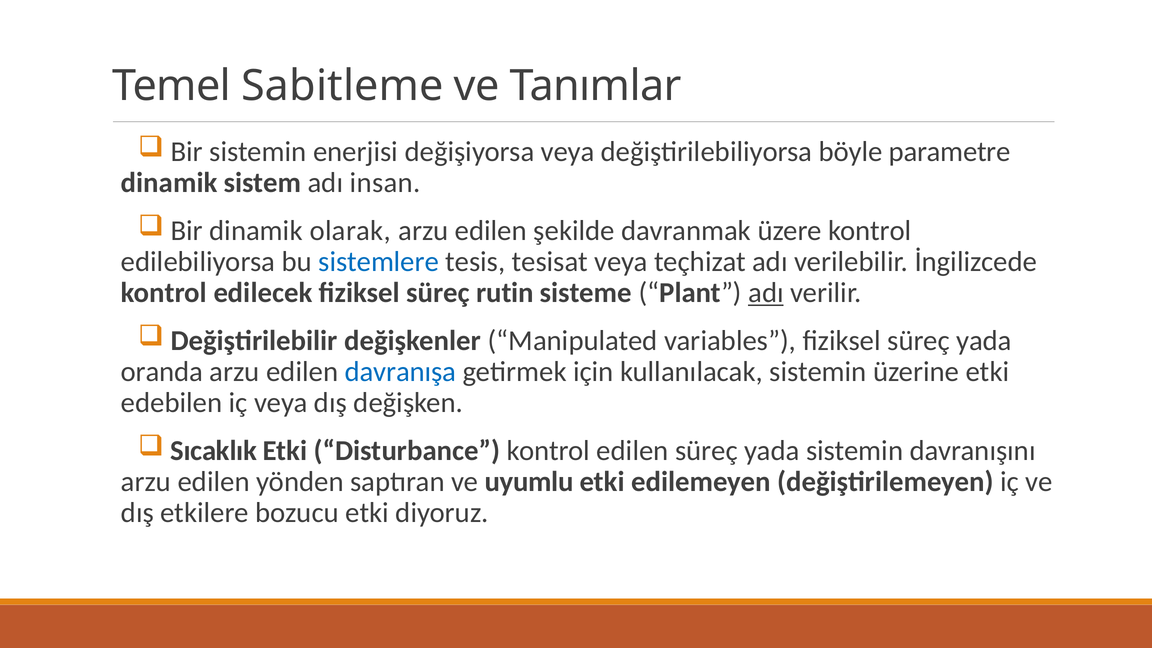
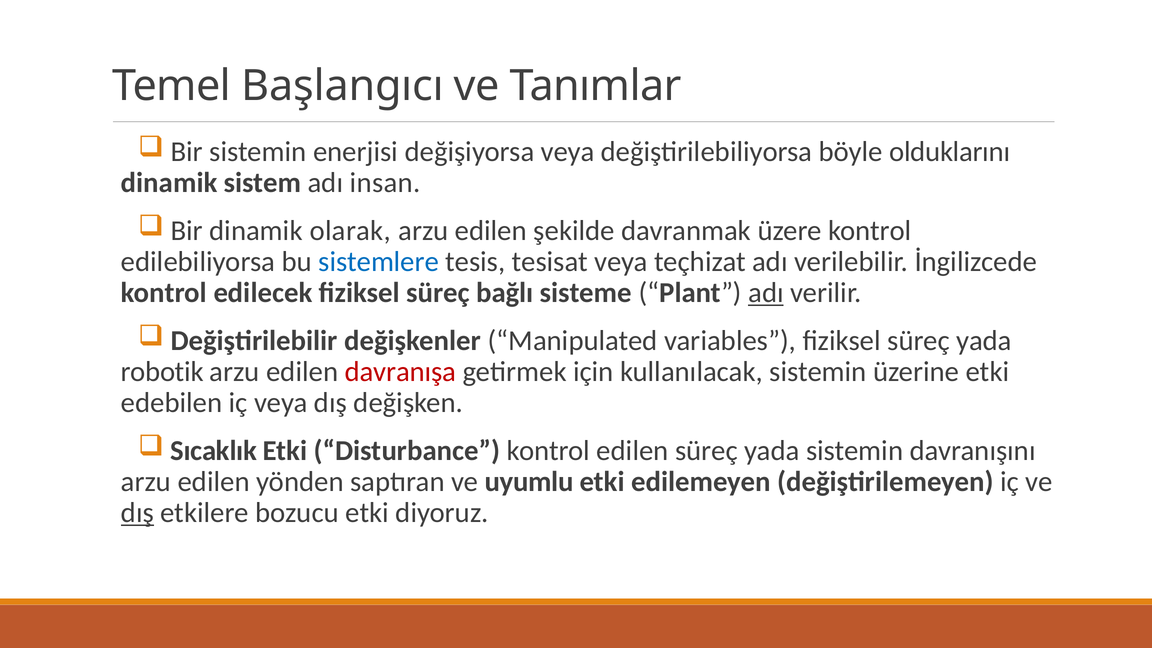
Sabitleme: Sabitleme -> Başlangıcı
parametre: parametre -> olduklarını
rutin: rutin -> bağlı
oranda: oranda -> robotik
davranışa colour: blue -> red
dış at (137, 513) underline: none -> present
